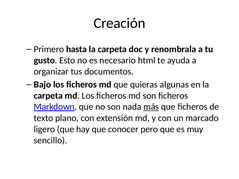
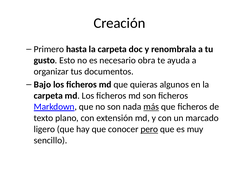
html: html -> obra
algunas: algunas -> algunos
pero underline: none -> present
